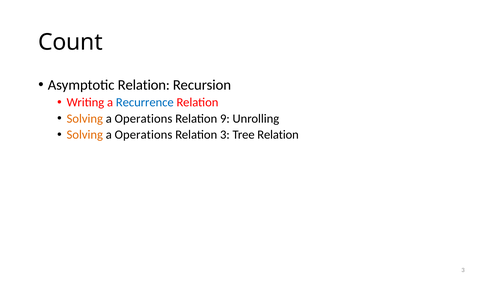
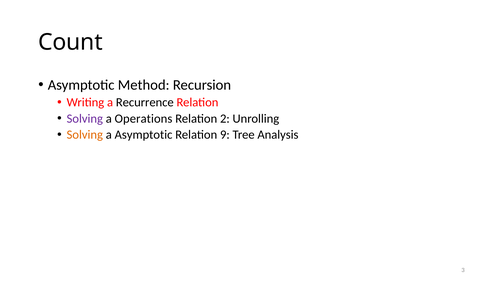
Asymptotic Relation: Relation -> Method
Recurrence colour: blue -> black
Solving at (85, 119) colour: orange -> purple
9: 9 -> 2
Operations at (144, 135): Operations -> Asymptotic
Relation 3: 3 -> 9
Tree Relation: Relation -> Analysis
